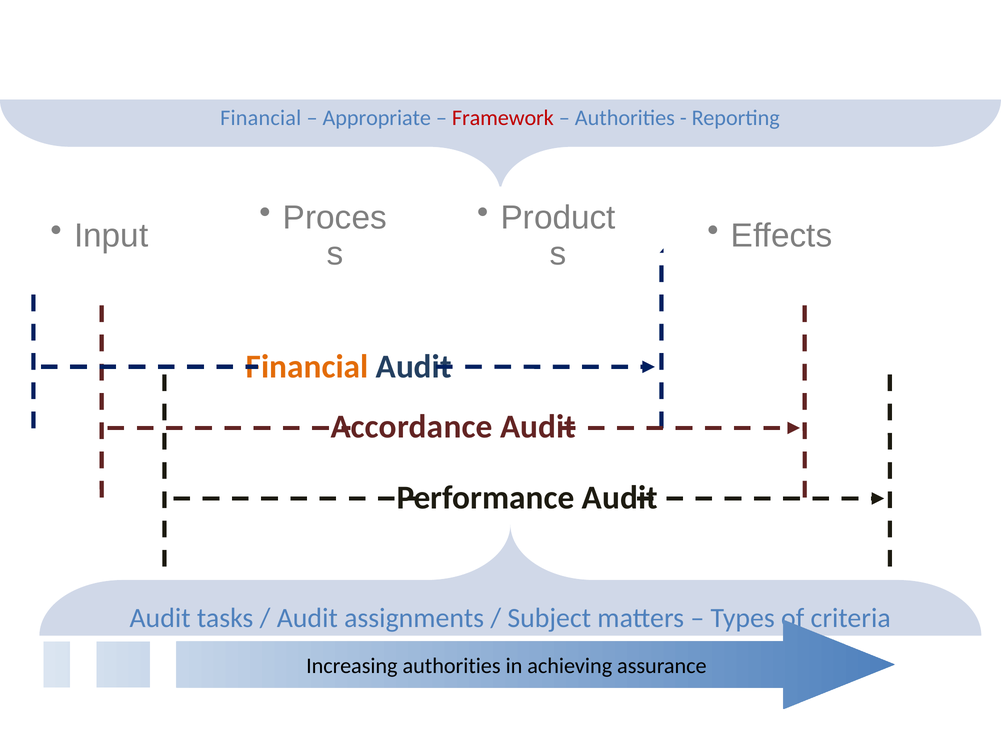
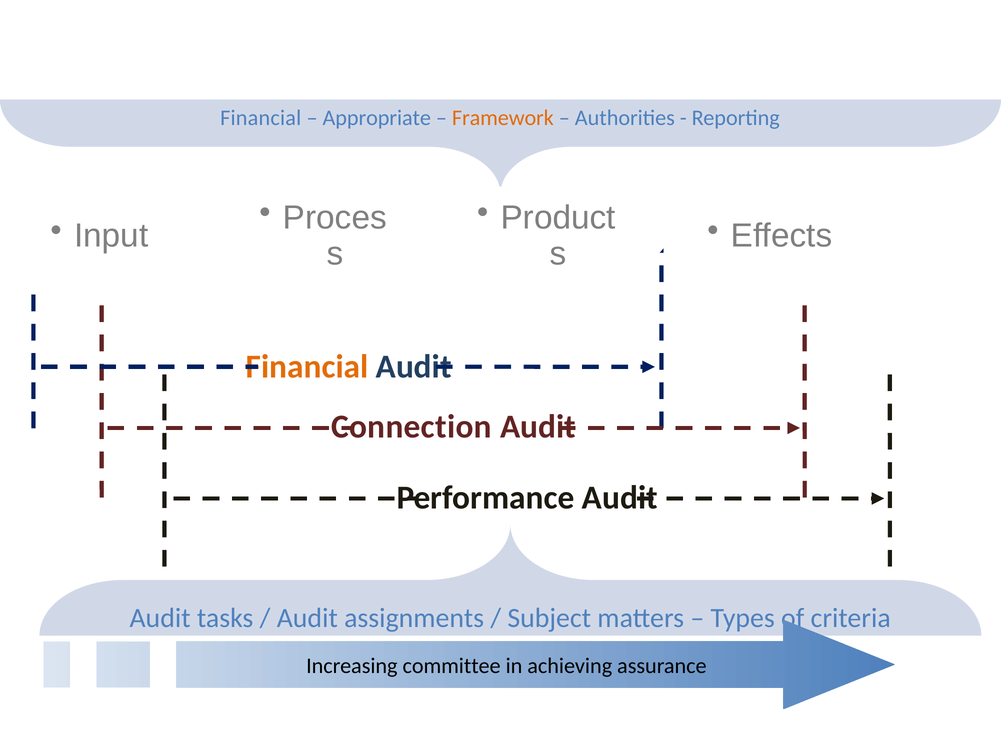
Framework colour: red -> orange
Accordance: Accordance -> Connection
Increasing authorities: authorities -> committee
